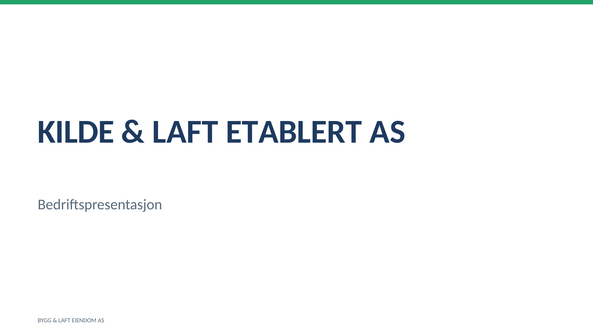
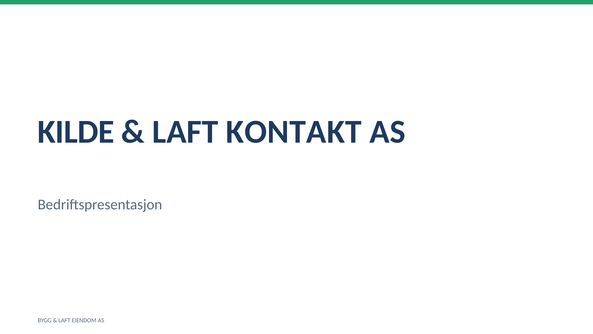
ETABLERT: ETABLERT -> KONTAKT
